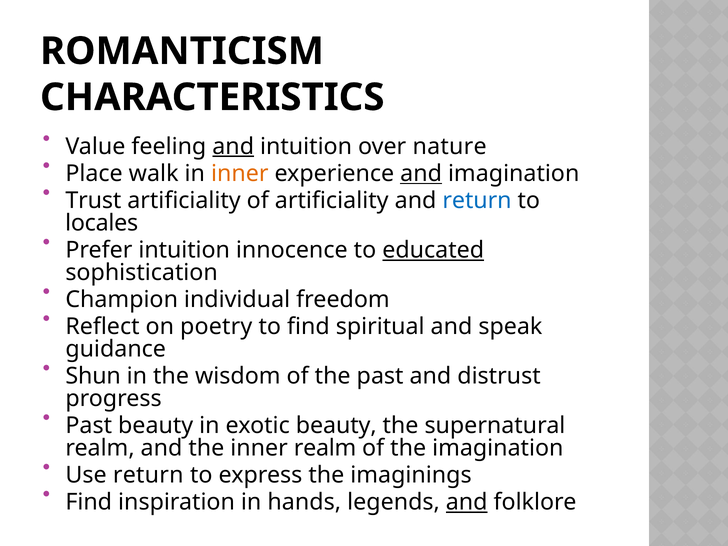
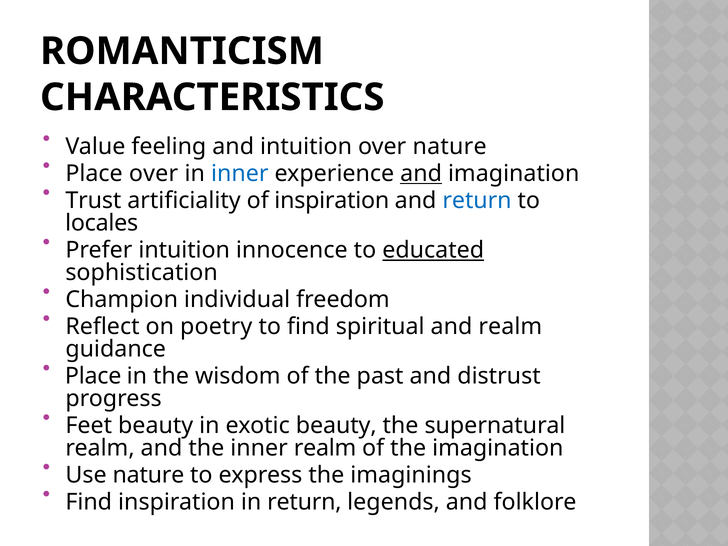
and at (233, 146) underline: present -> none
Place walk: walk -> over
inner at (240, 173) colour: orange -> blue
of artificiality: artificiality -> inspiration
and speak: speak -> realm
Shun at (93, 376): Shun -> Place
Past at (89, 426): Past -> Feet
Use return: return -> nature
in hands: hands -> return
and at (467, 502) underline: present -> none
